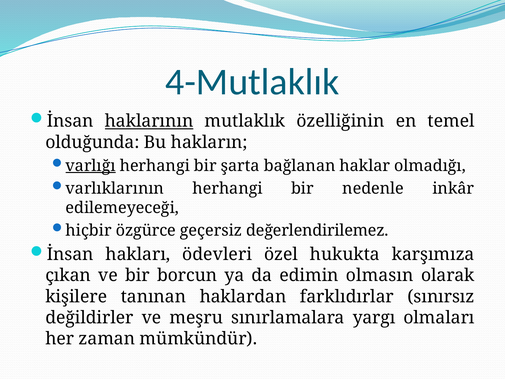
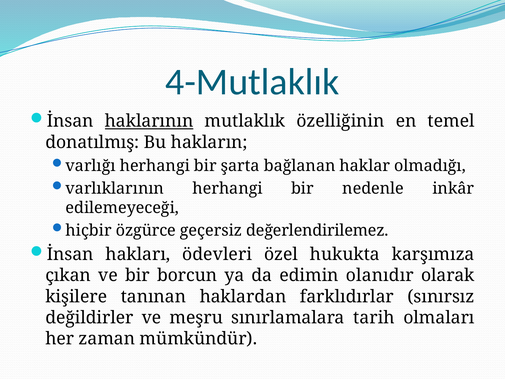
olduğunda: olduğunda -> donatılmış
varlığı underline: present -> none
olmasın: olmasın -> olanıdır
yargı: yargı -> tarih
